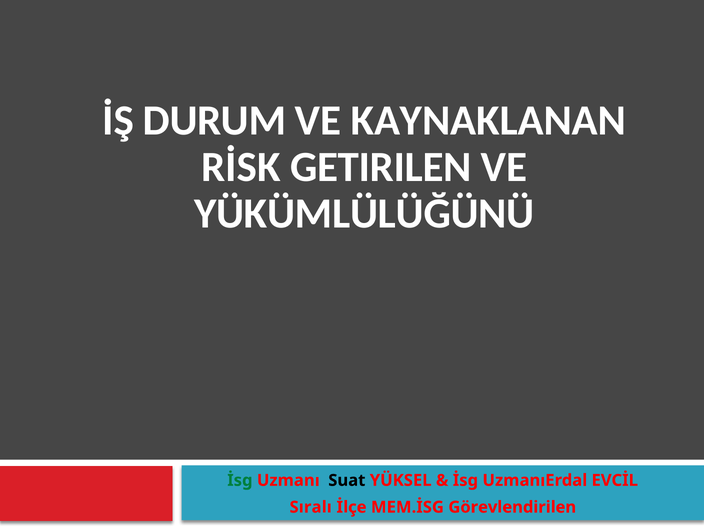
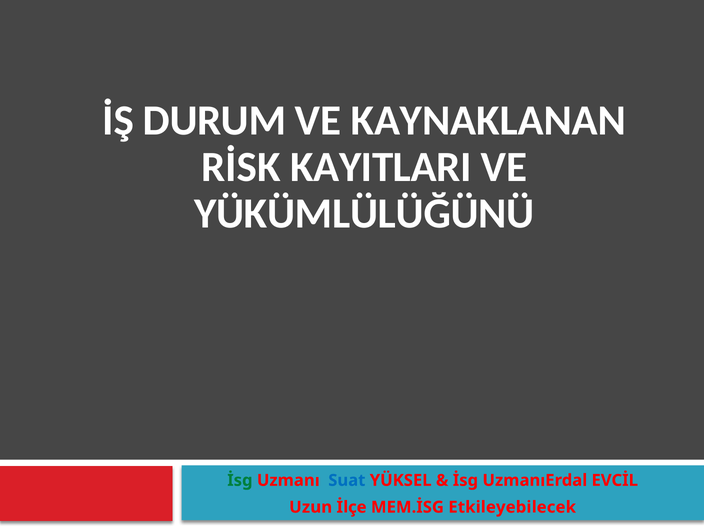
GETIRILEN: GETIRILEN -> KAYITLARI
Suat colour: black -> blue
Sıralı: Sıralı -> Uzun
Görevlendirilen: Görevlendirilen -> Etkileyebilecek
